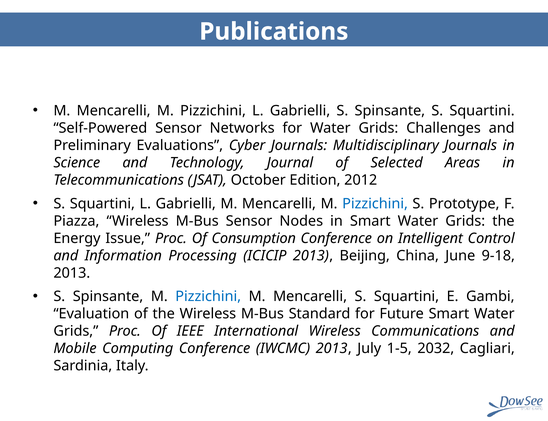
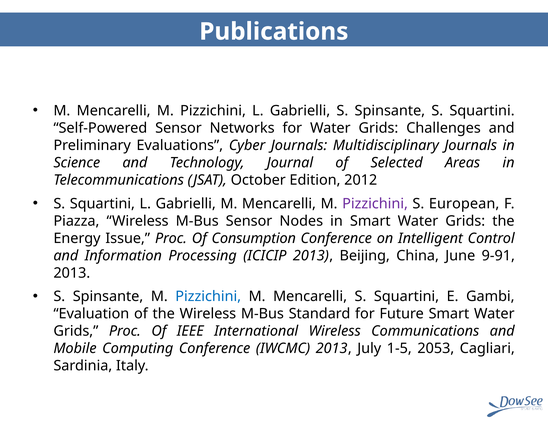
Pizzichini at (375, 203) colour: blue -> purple
Prototype: Prototype -> European
9-18: 9-18 -> 9-91
2032: 2032 -> 2053
